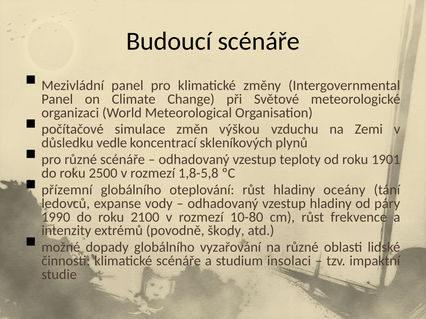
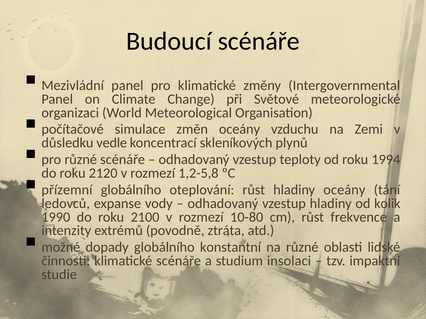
změn výškou: výškou -> oceány
1901: 1901 -> 1994
2500: 2500 -> 2120
1,8-5,8: 1,8-5,8 -> 1,2-5,8
páry: páry -> kolik
škody: škody -> ztráta
vyzařování: vyzařování -> konstantní
